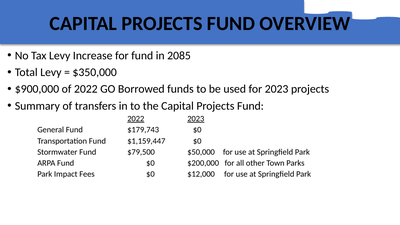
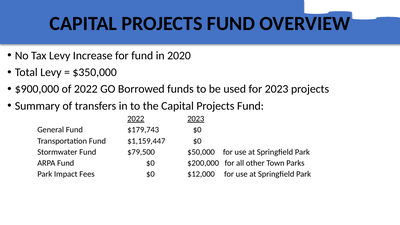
2085: 2085 -> 2020
